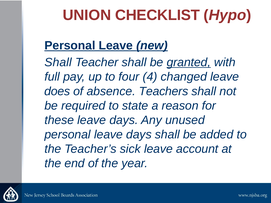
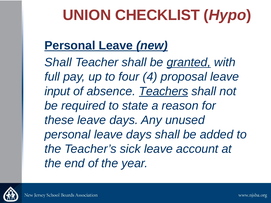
changed: changed -> proposal
does: does -> input
Teachers underline: none -> present
